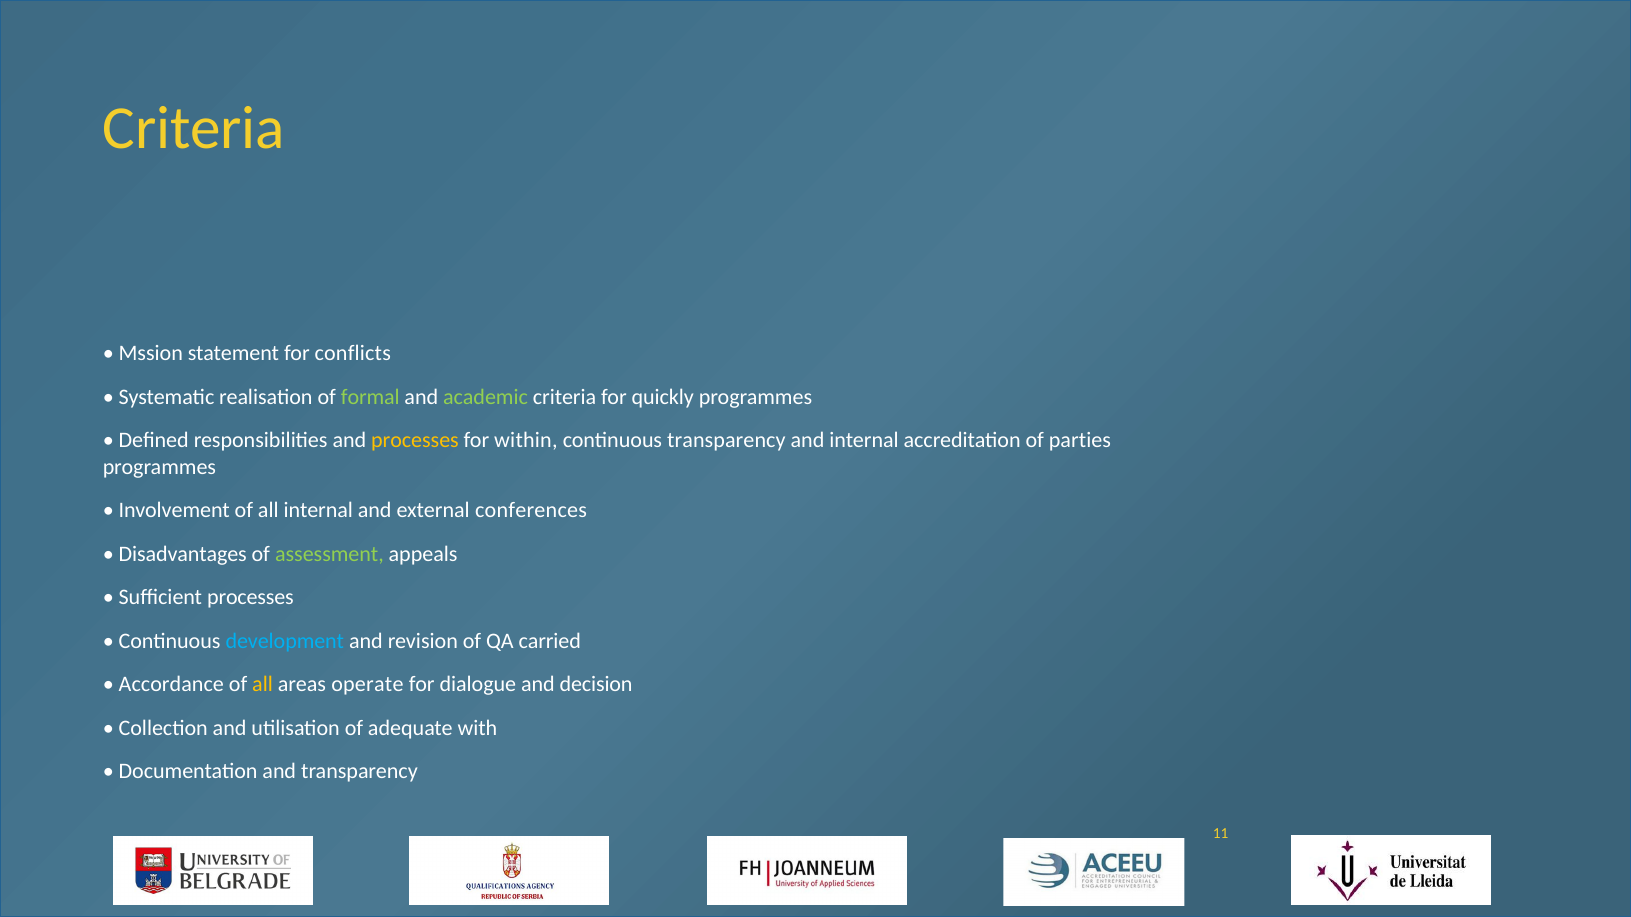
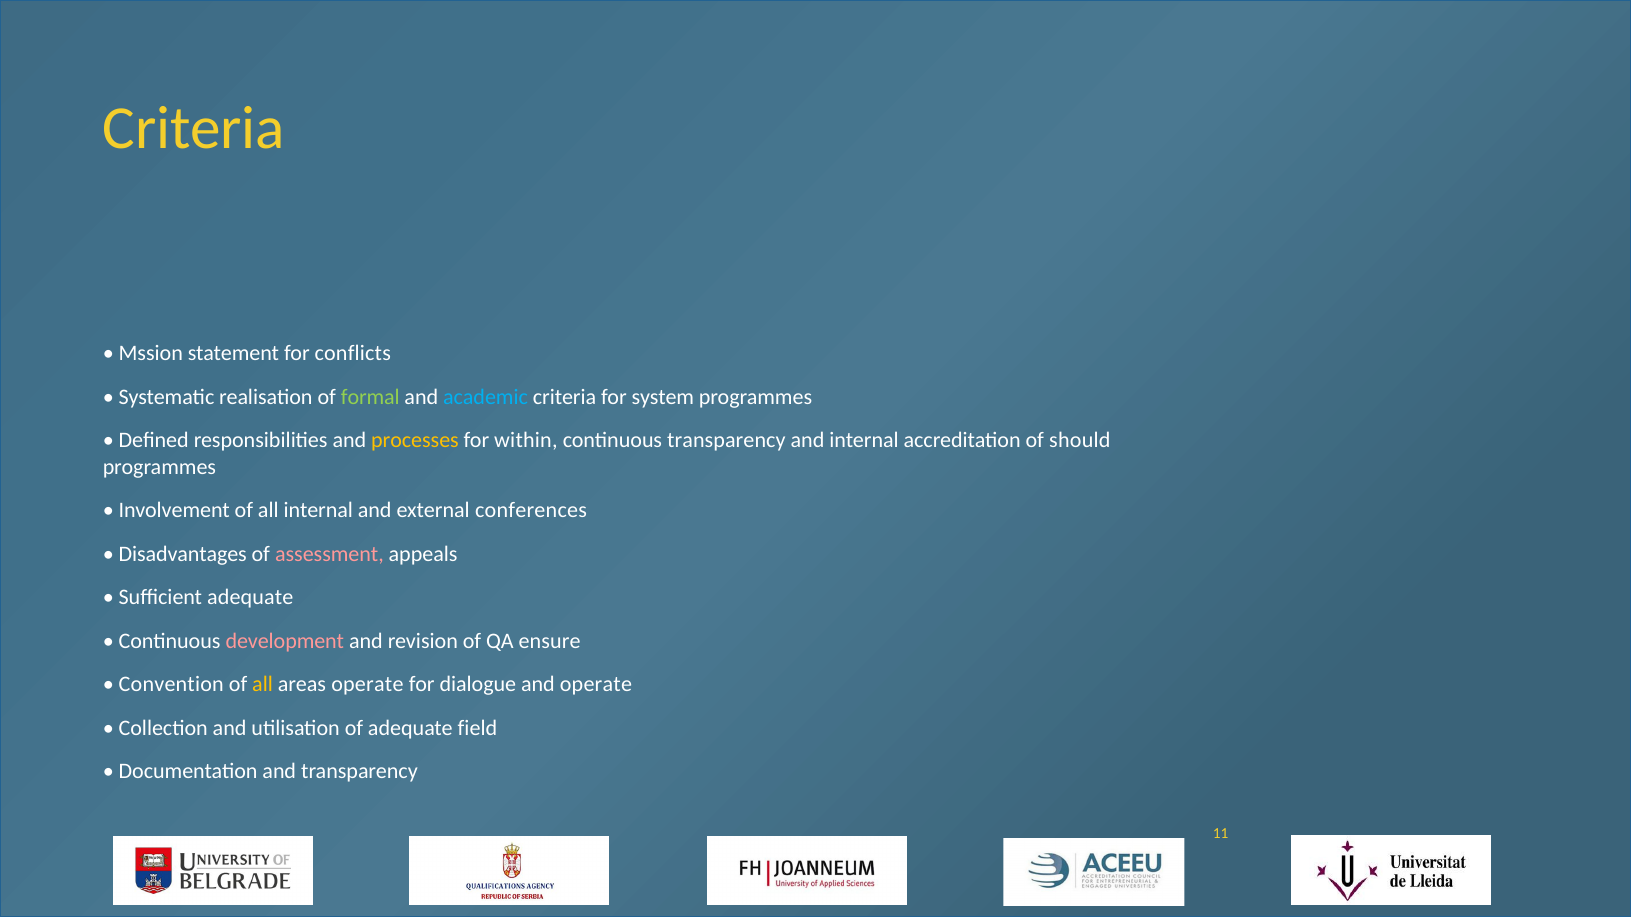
academic colour: light green -> light blue
quickly: quickly -> system
parties: parties -> should
assessment colour: light green -> pink
Sufficient processes: processes -> adequate
development colour: light blue -> pink
carried: carried -> ensure
Accordance: Accordance -> Convention
and decision: decision -> operate
with: with -> field
